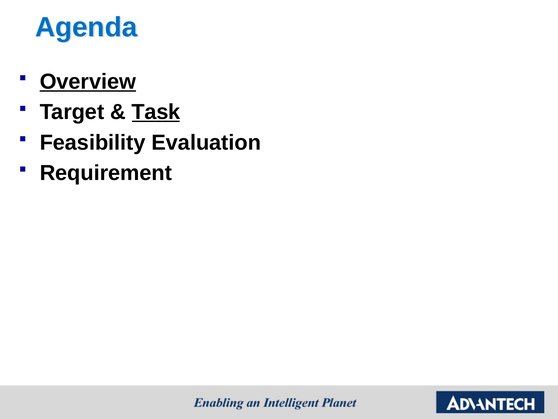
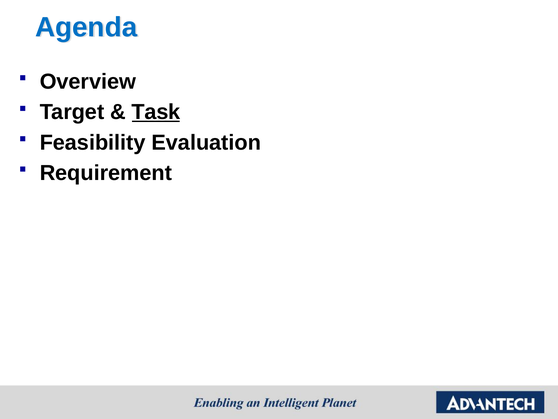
Overview underline: present -> none
